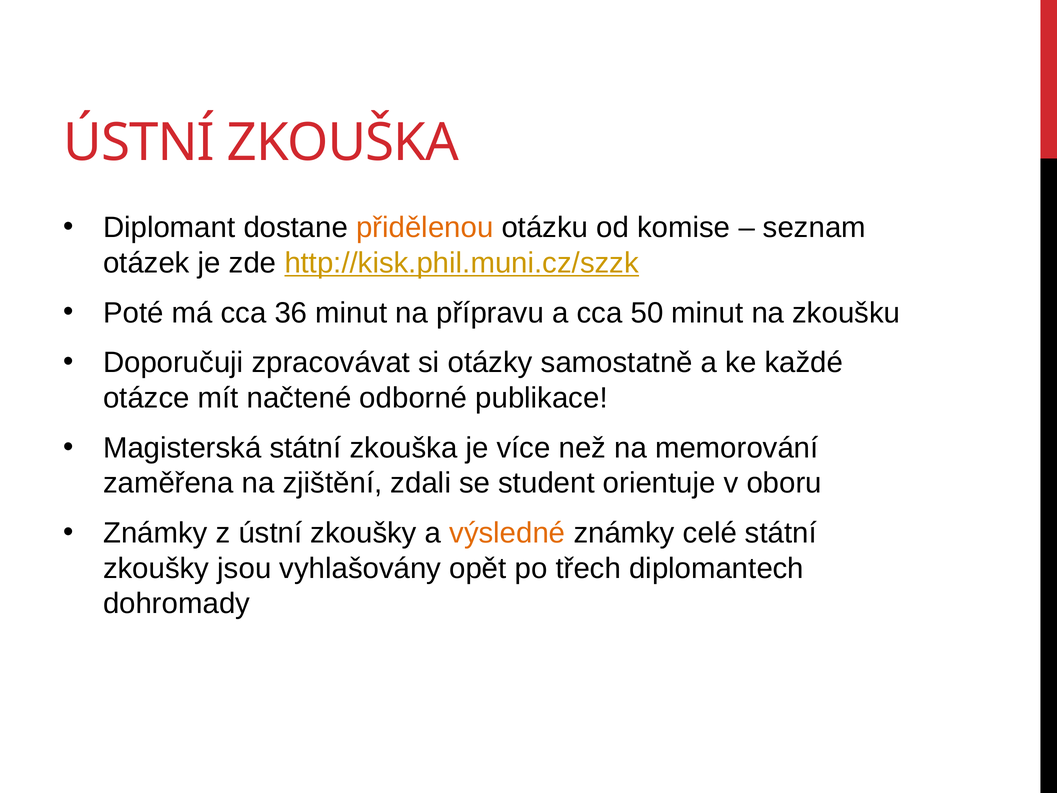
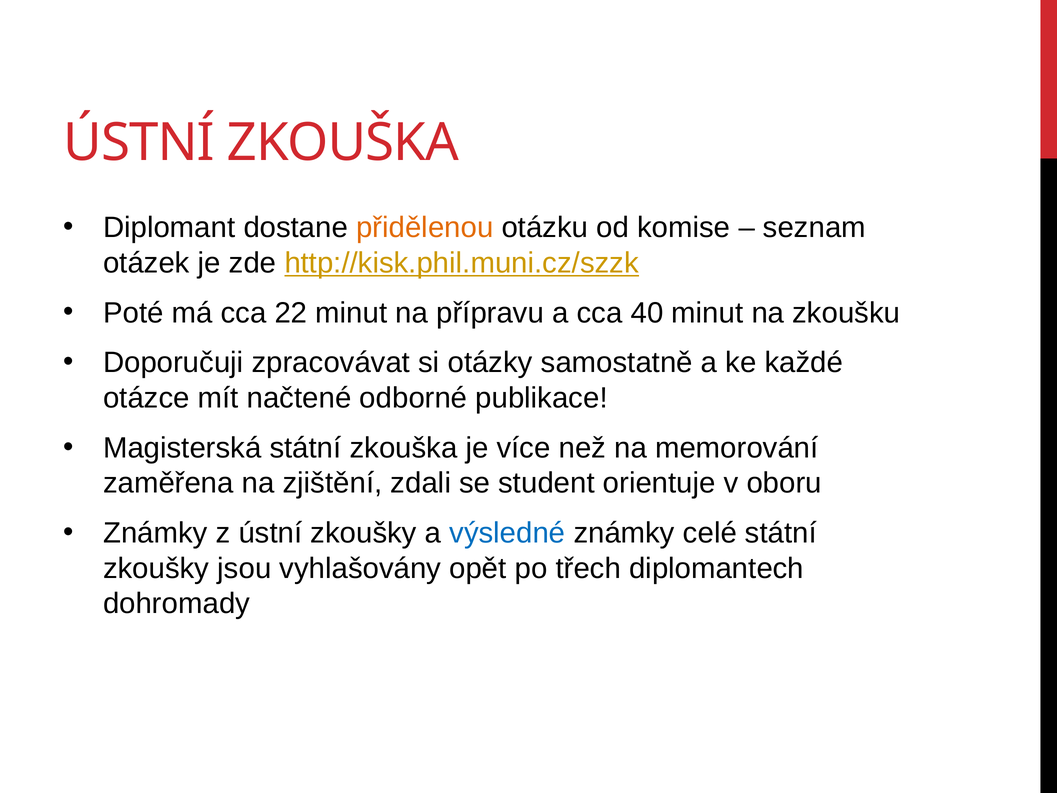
36: 36 -> 22
50: 50 -> 40
výsledné colour: orange -> blue
